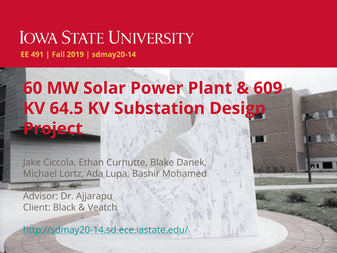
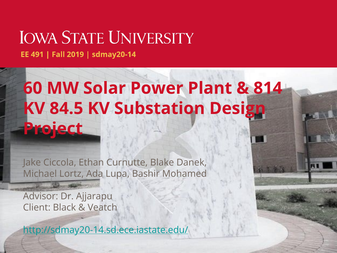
609: 609 -> 814
64.5: 64.5 -> 84.5
